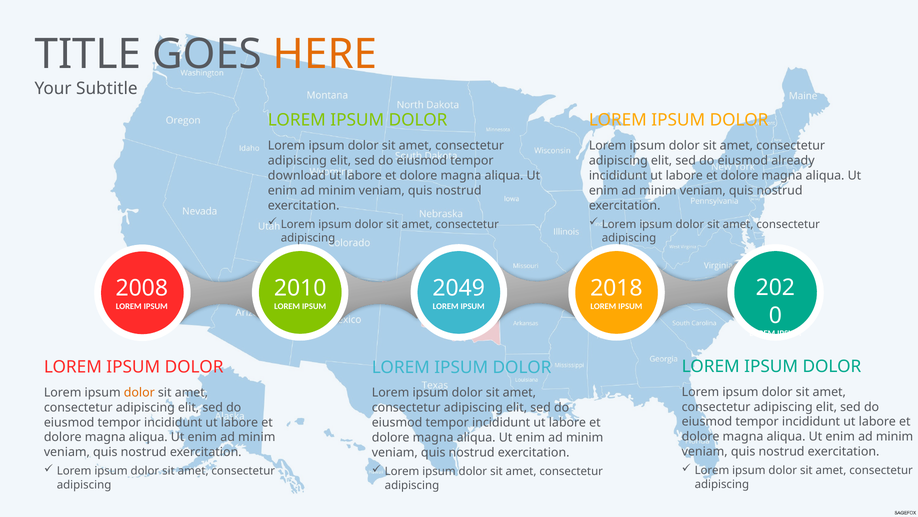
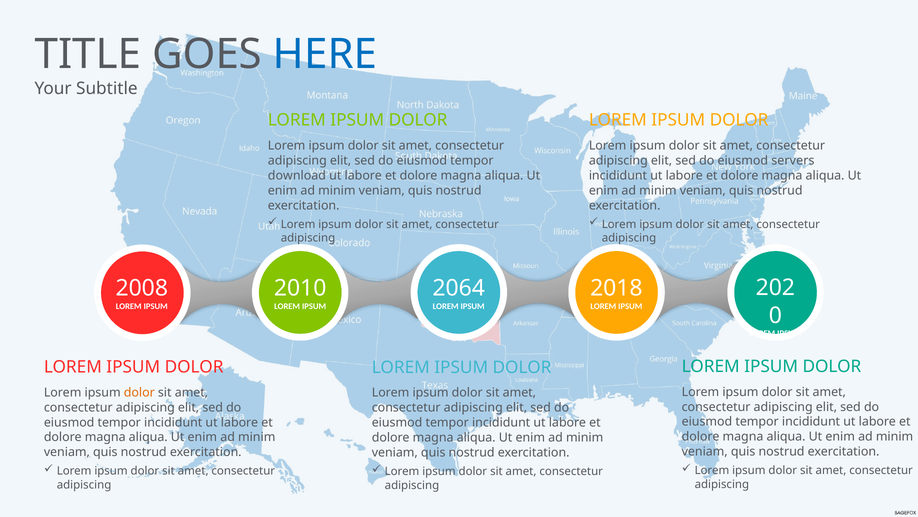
HERE colour: orange -> blue
already: already -> servers
2049: 2049 -> 2064
